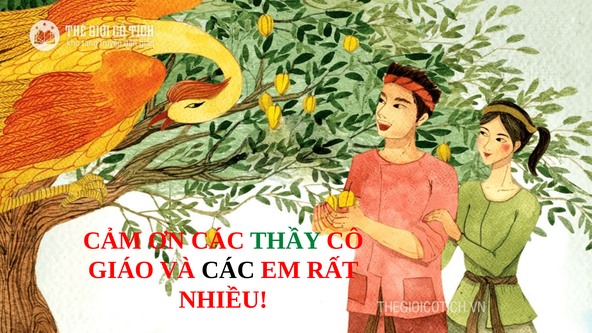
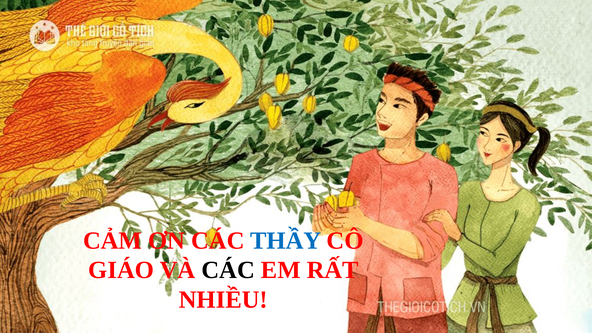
THẦY colour: green -> blue
